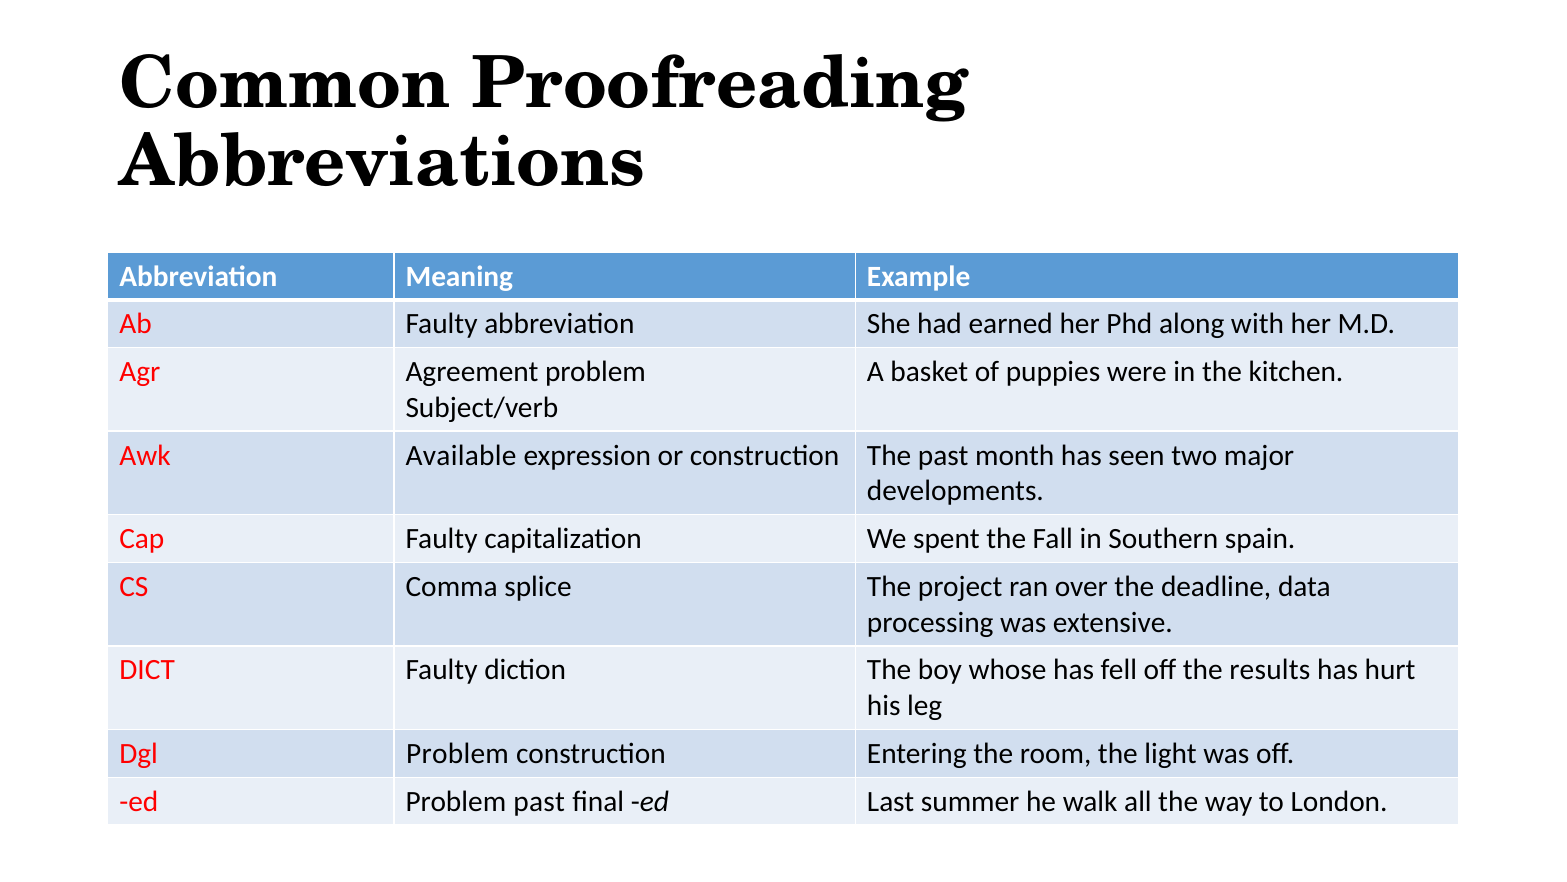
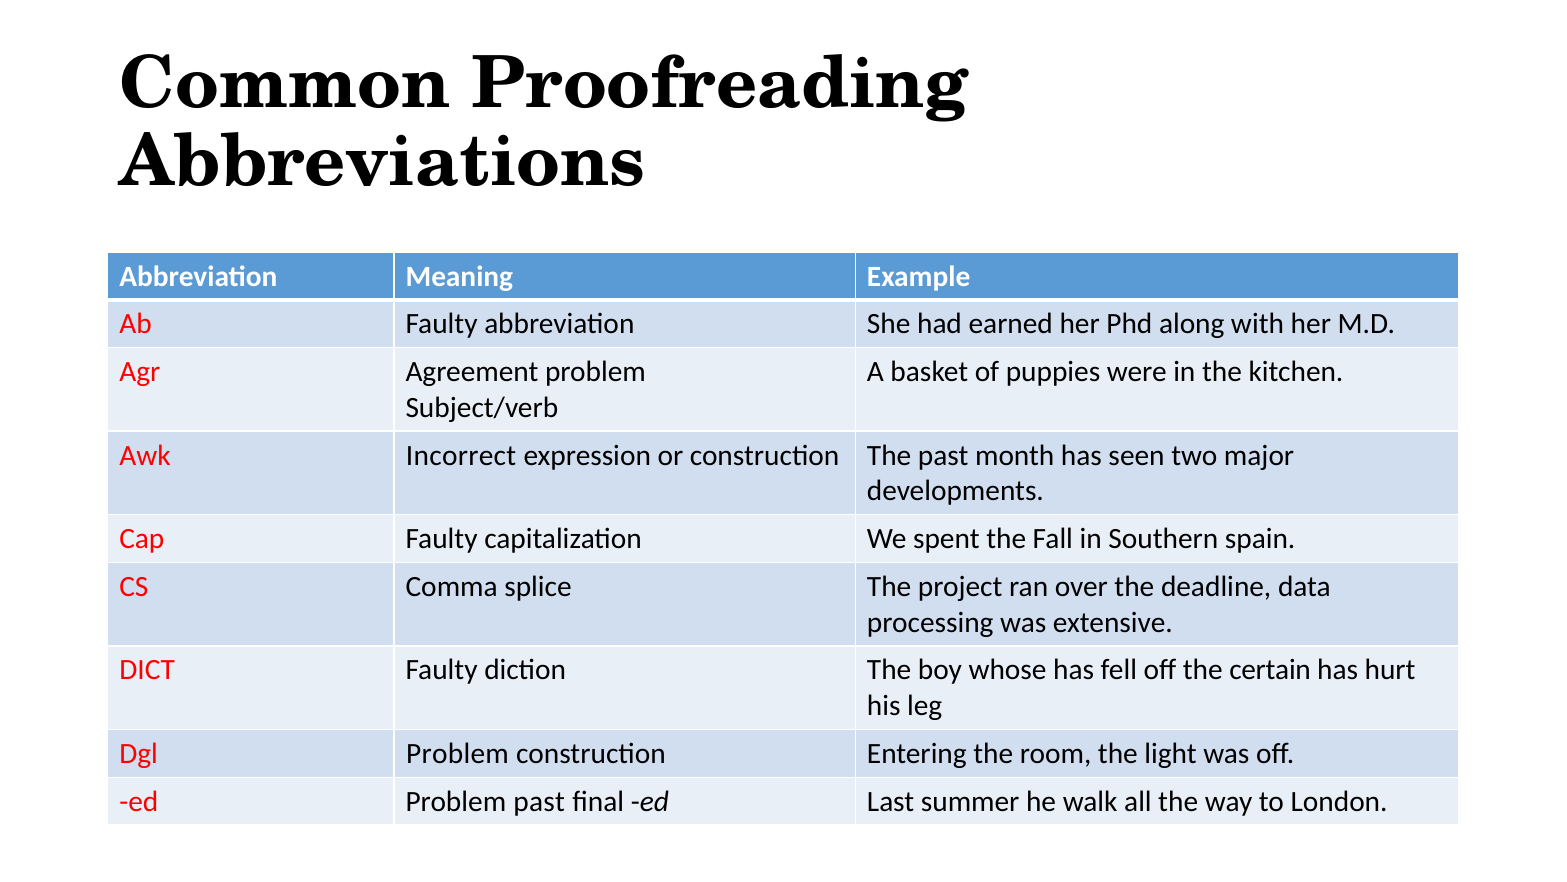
Available: Available -> Incorrect
results: results -> certain
